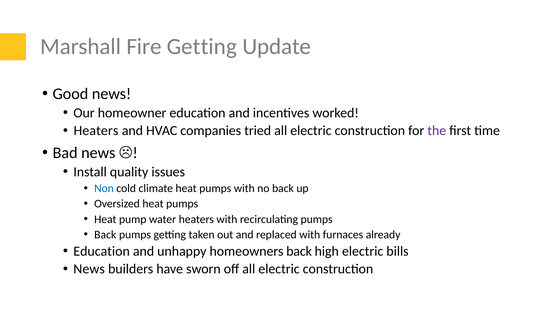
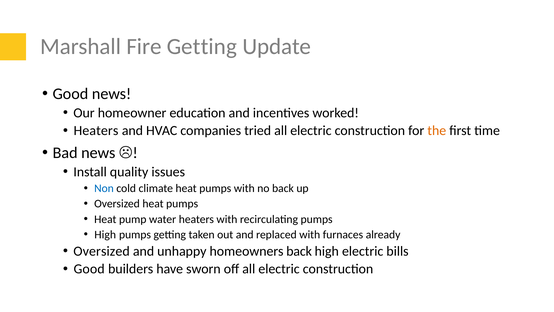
the colour: purple -> orange
Back at (105, 234): Back -> High
Education at (102, 251): Education -> Oversized
News at (89, 269): News -> Good
